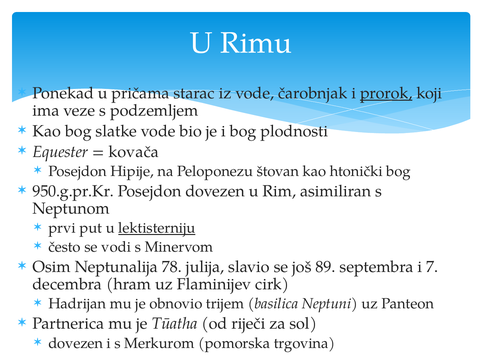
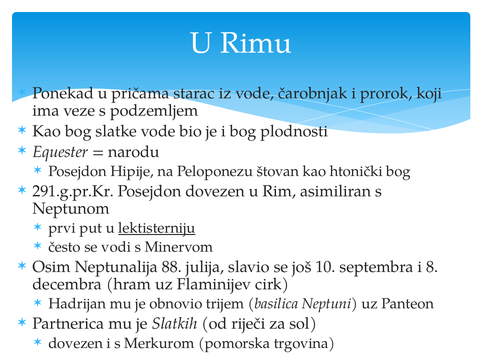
prorok underline: present -> none
kovača: kovača -> narodu
950.g.pr.Kr: 950.g.pr.Kr -> 291.g.pr.Kr
78: 78 -> 88
89: 89 -> 10
7: 7 -> 8
Tūatha: Tūatha -> Slatkih
